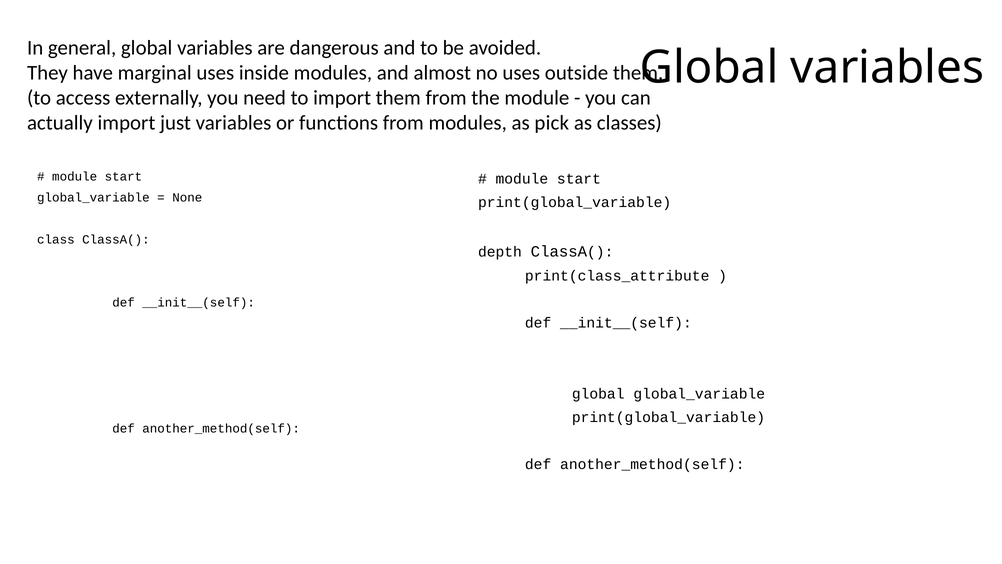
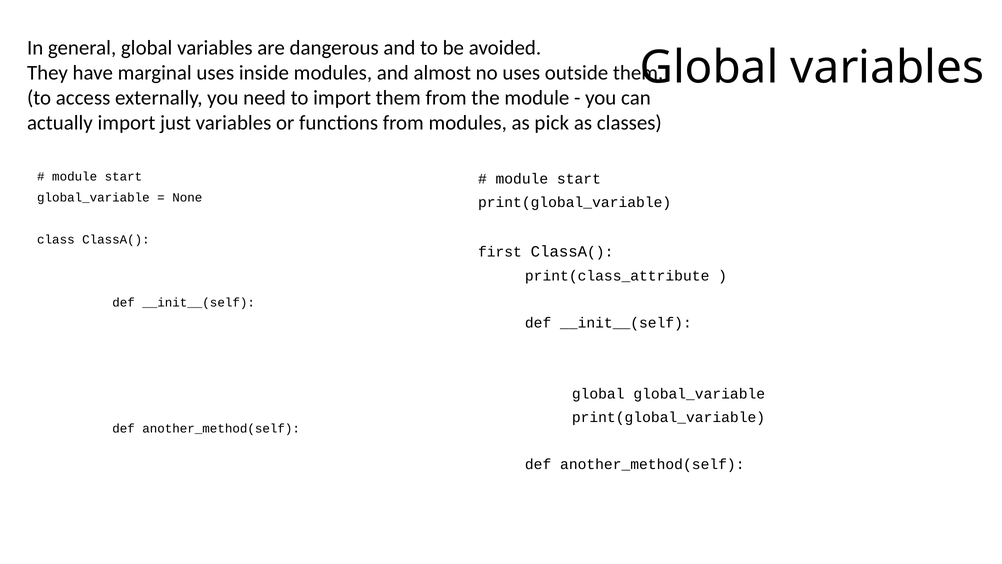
depth: depth -> first
